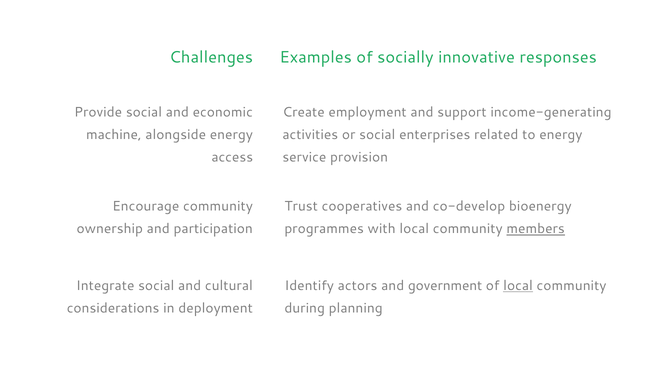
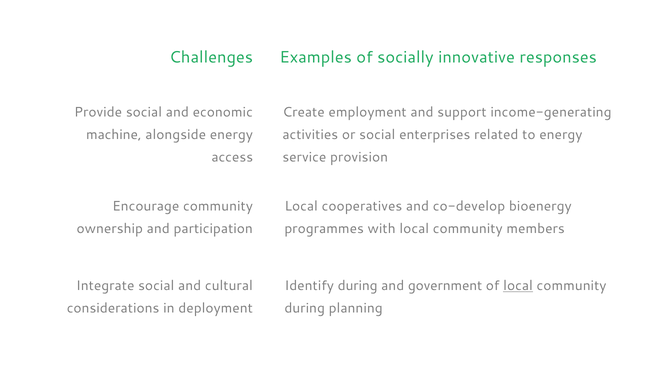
Trust at (301, 207): Trust -> Local
members underline: present -> none
Identify actors: actors -> during
